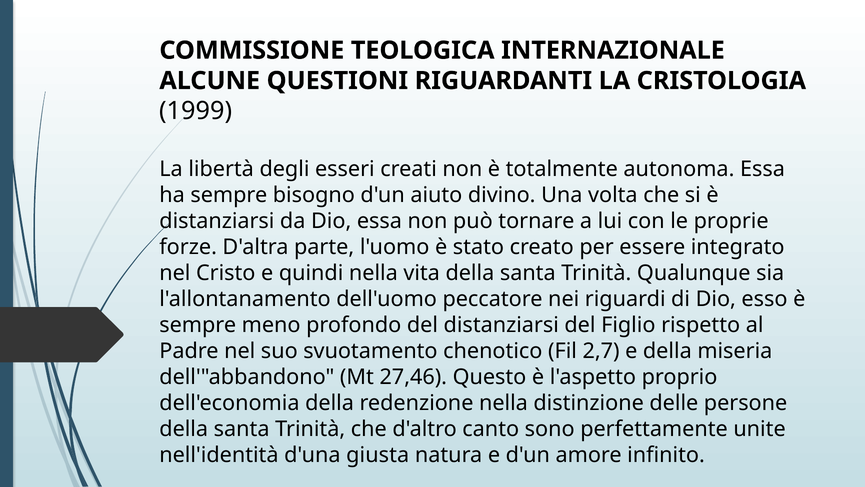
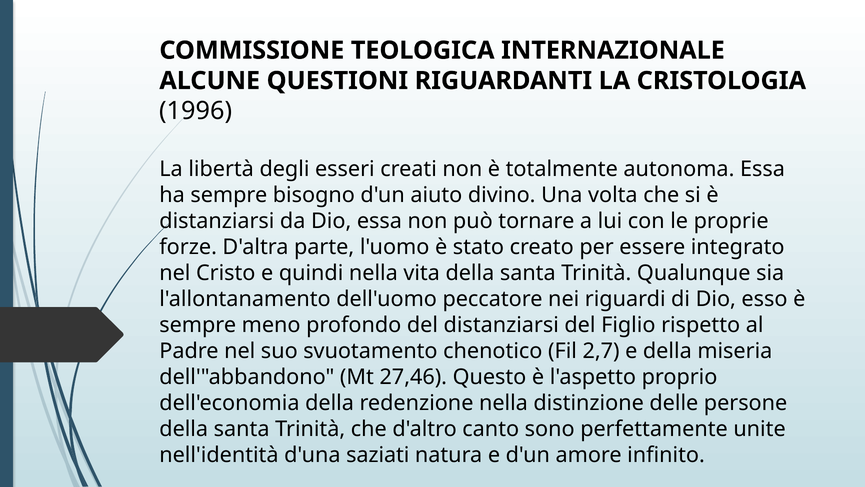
1999: 1999 -> 1996
giusta: giusta -> saziati
